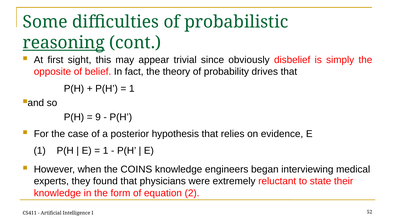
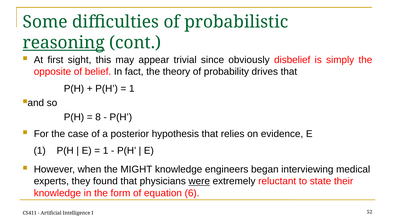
9: 9 -> 8
COINS: COINS -> MIGHT
were underline: none -> present
2: 2 -> 6
